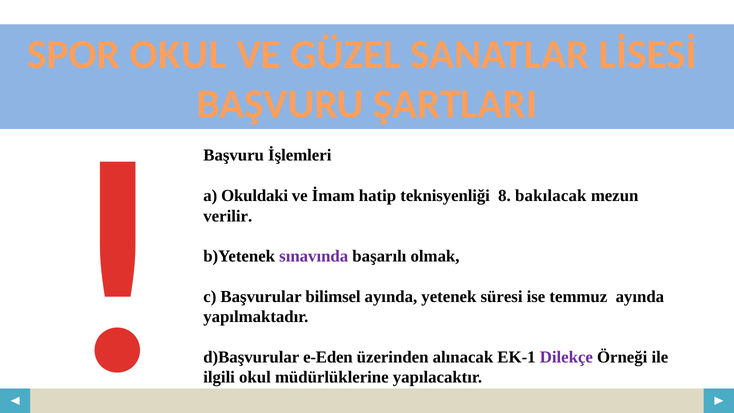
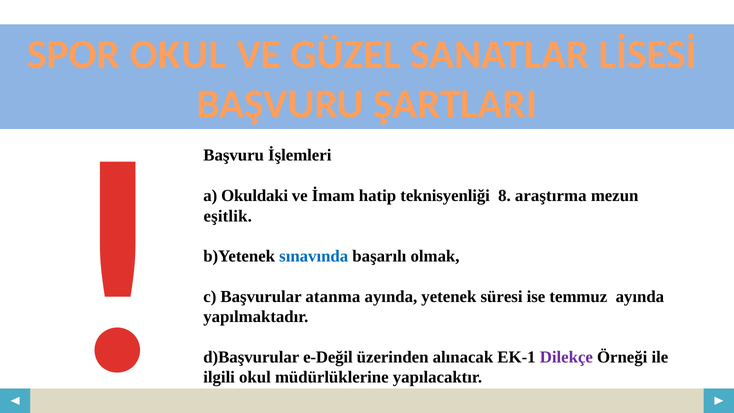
bakılacak: bakılacak -> araştırma
verilir: verilir -> eşitlik
sınavında colour: purple -> blue
bilimsel: bilimsel -> atanma
e-Eden: e-Eden -> e-Değil
